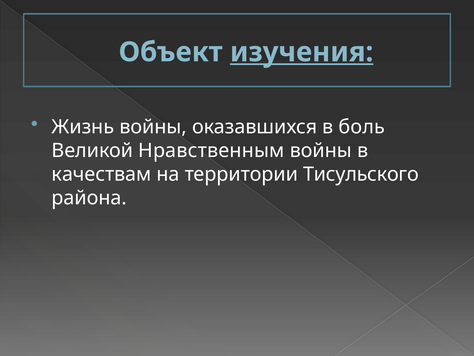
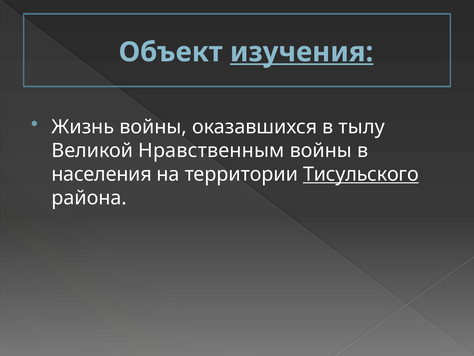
боль: боль -> тылу
качествам: качествам -> населения
Тисульского underline: none -> present
